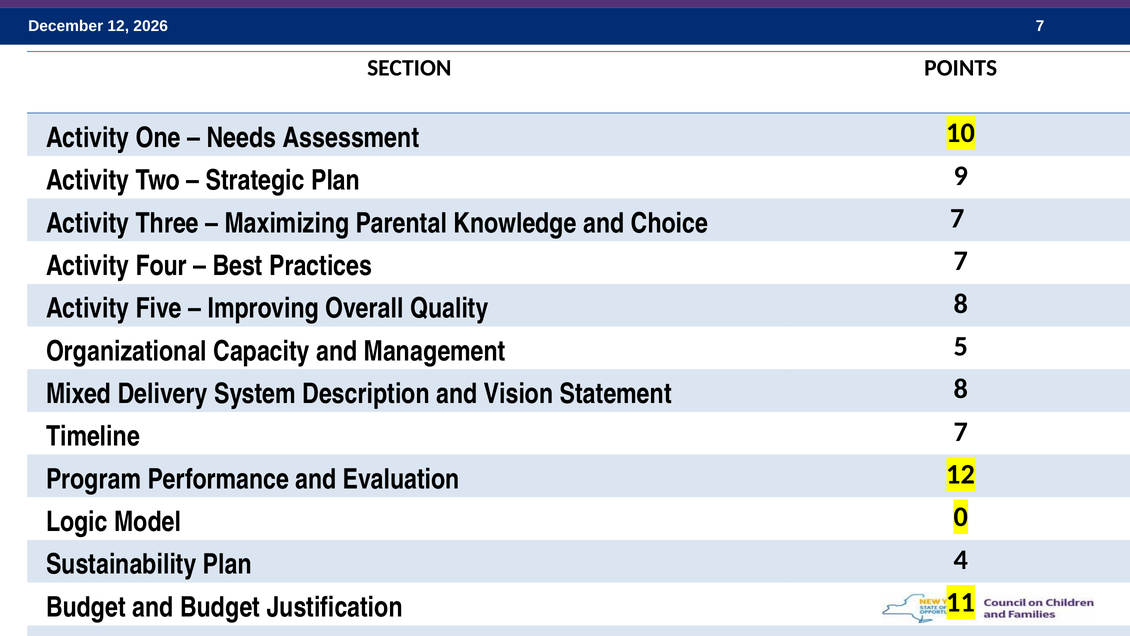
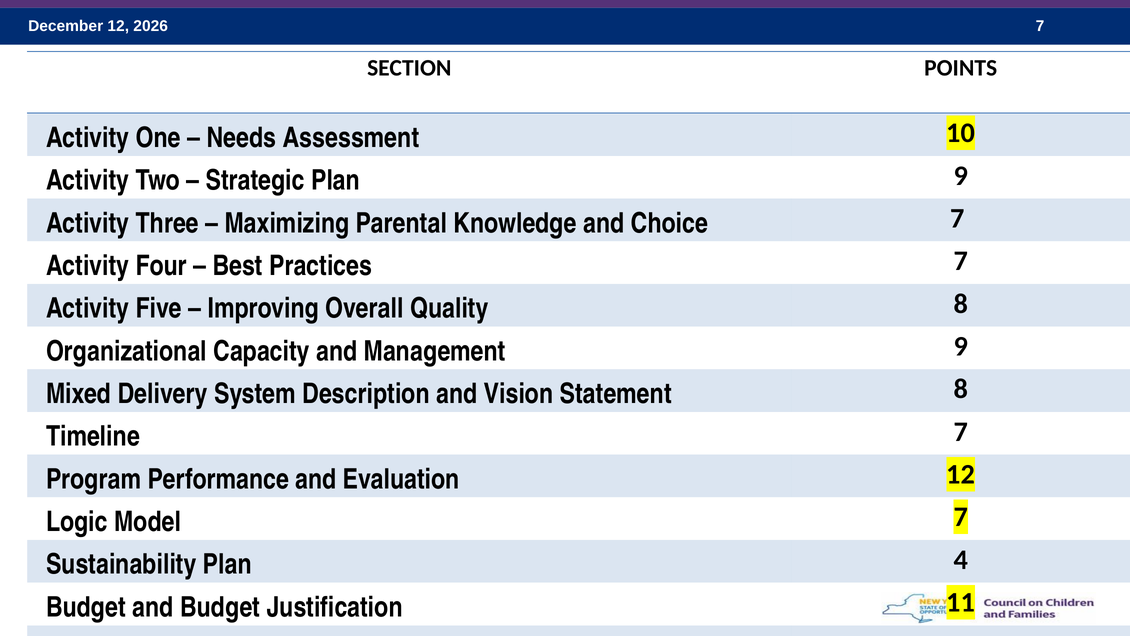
Management 5: 5 -> 9
Model 0: 0 -> 7
